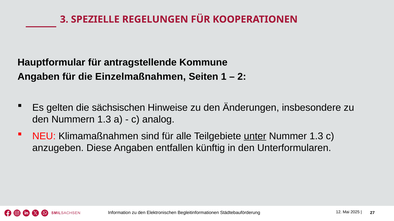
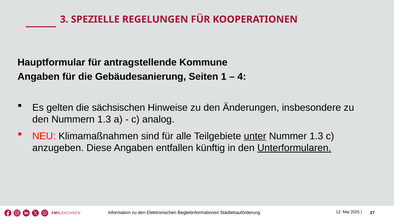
Einzelmaßnahmen: Einzelmaßnahmen -> Gebäudesanierung
2: 2 -> 4
Unterformularen underline: none -> present
